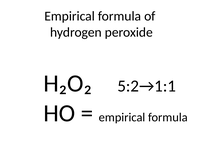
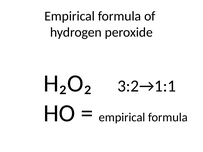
5:2→1:1: 5:2→1:1 -> 3:2→1:1
